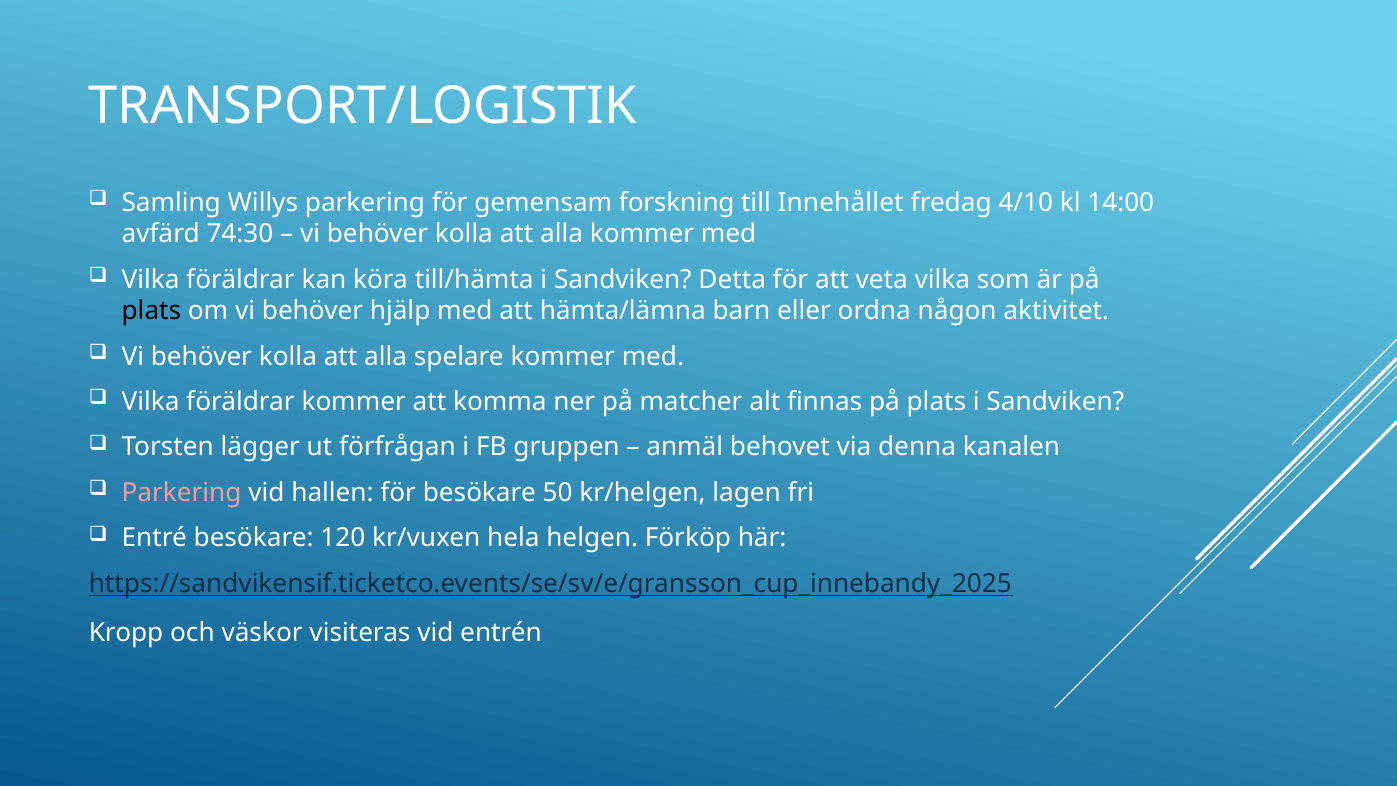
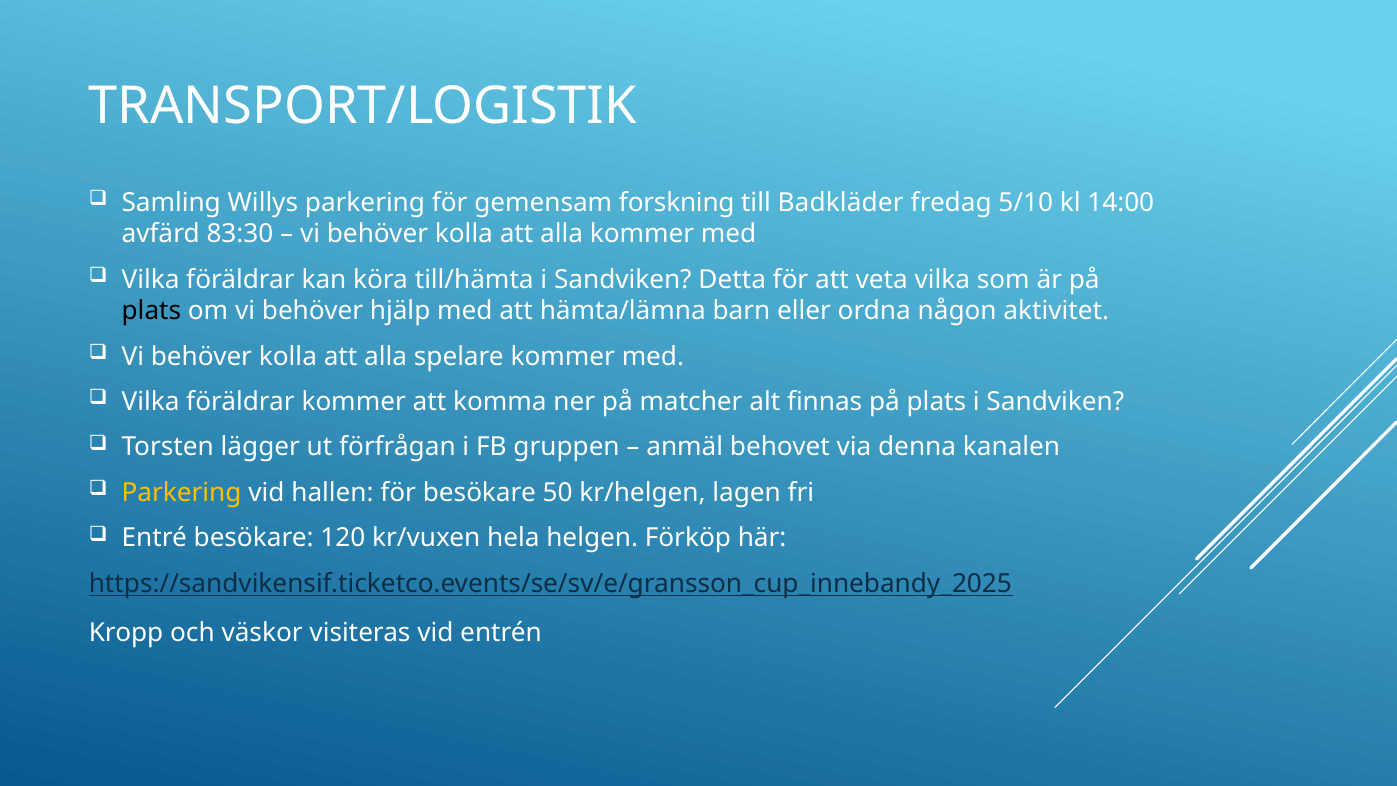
Innehållet: Innehållet -> Badkläder
4/10: 4/10 -> 5/10
74:30: 74:30 -> 83:30
Parkering at (182, 493) colour: pink -> yellow
